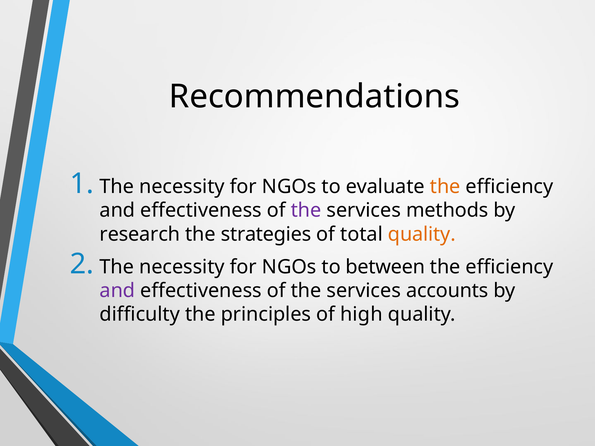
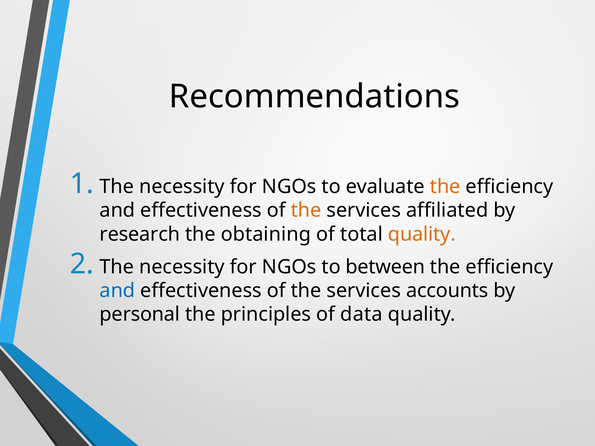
the at (306, 210) colour: purple -> orange
methods: methods -> affiliated
strategies: strategies -> obtaining
and at (117, 291) colour: purple -> blue
difficulty: difficulty -> personal
high: high -> data
